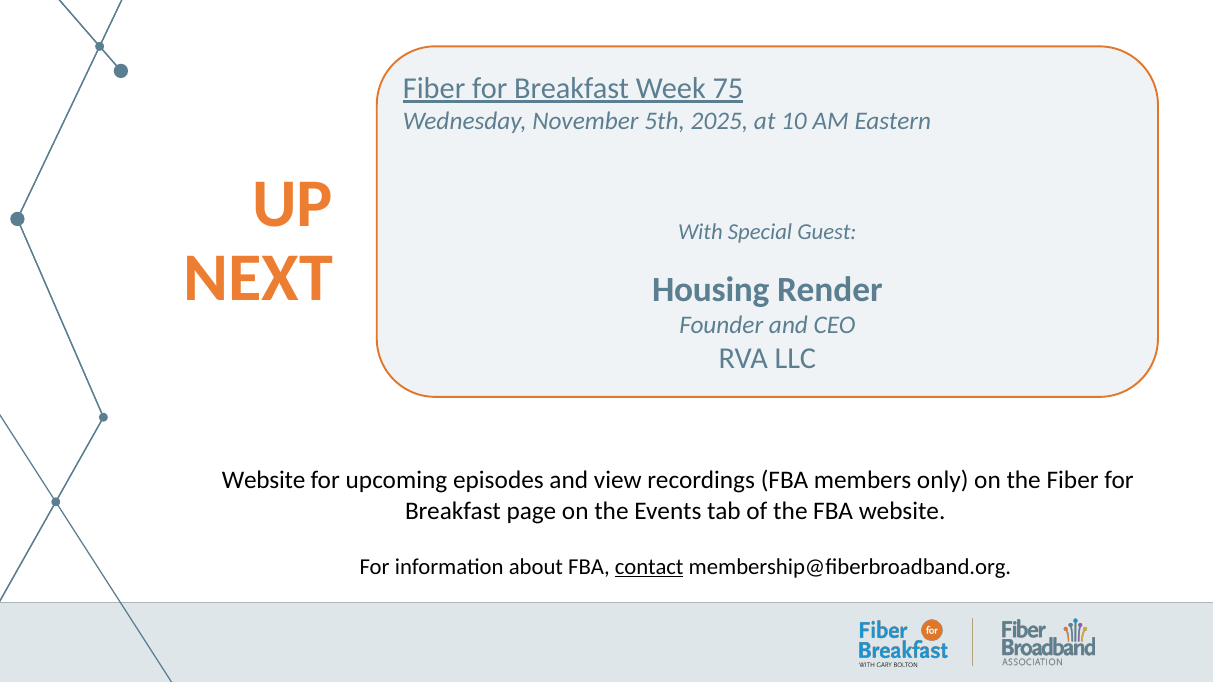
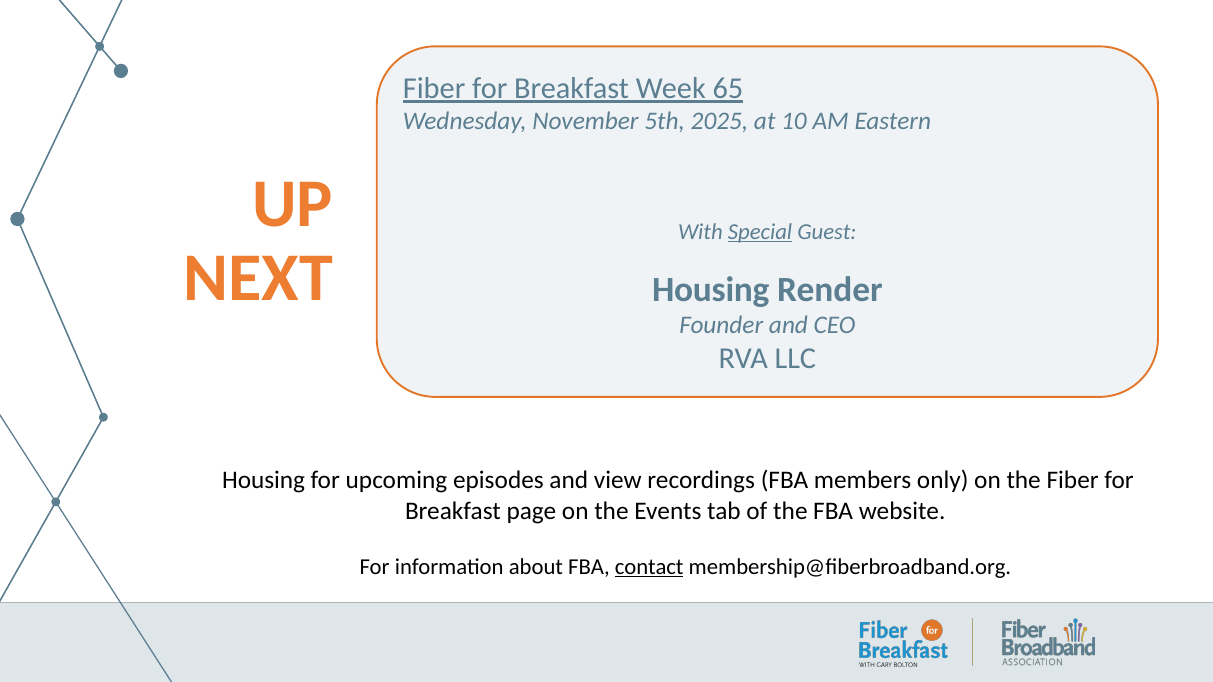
75: 75 -> 65
Special underline: none -> present
Website at (264, 481): Website -> Housing
